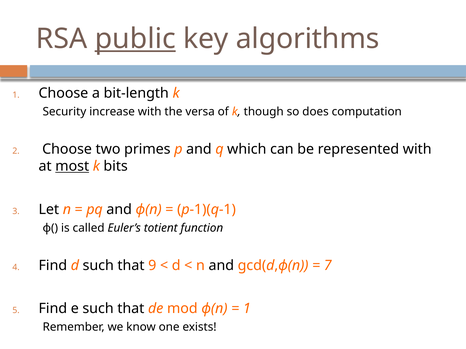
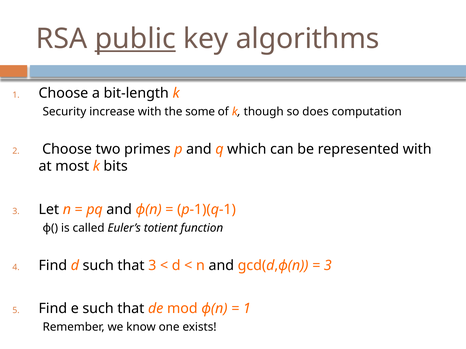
versa: versa -> some
most underline: present -> none
that 9: 9 -> 3
7 at (328, 266): 7 -> 3
